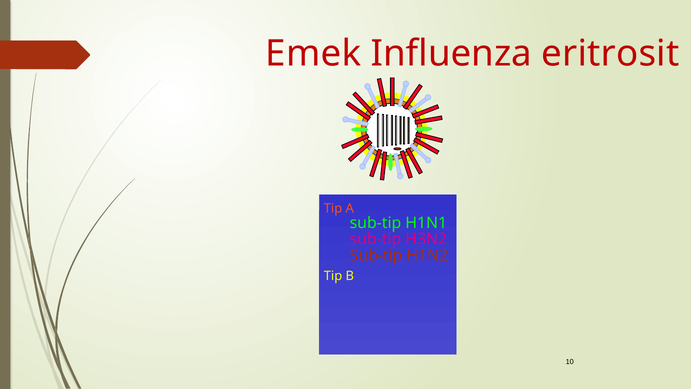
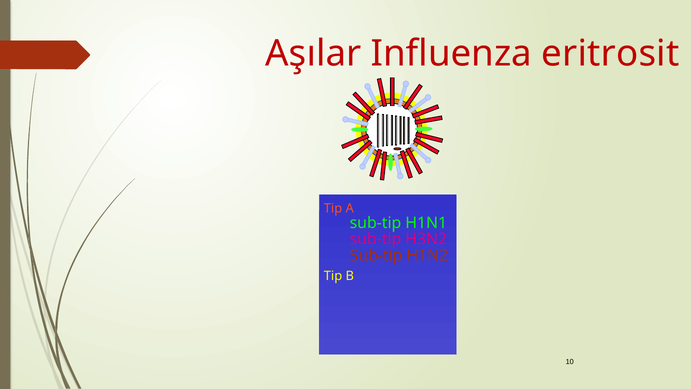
Emek: Emek -> Aşılar
